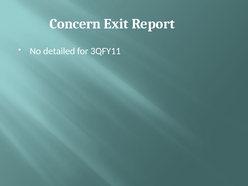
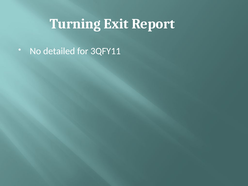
Concern: Concern -> Turning
